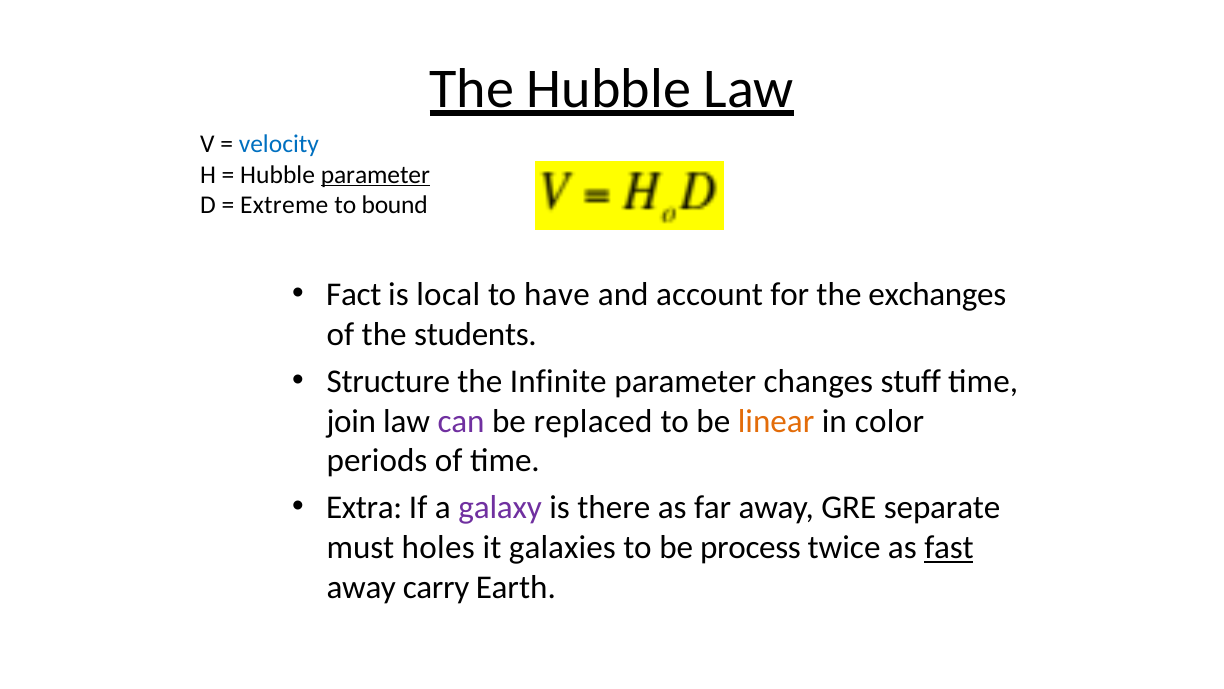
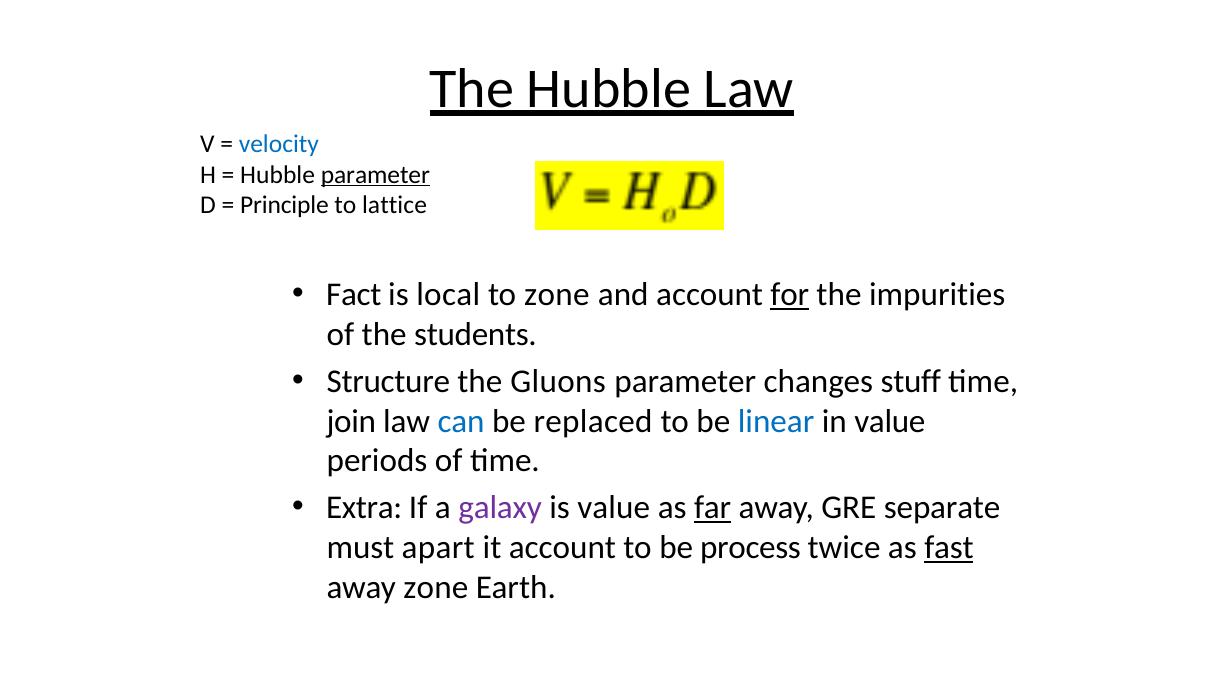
Extreme: Extreme -> Principle
bound: bound -> lattice
to have: have -> zone
for underline: none -> present
exchanges: exchanges -> impurities
Infinite: Infinite -> Gluons
can colour: purple -> blue
linear colour: orange -> blue
in color: color -> value
is there: there -> value
far underline: none -> present
holes: holes -> apart
it galaxies: galaxies -> account
away carry: carry -> zone
